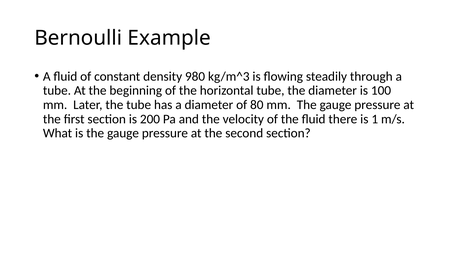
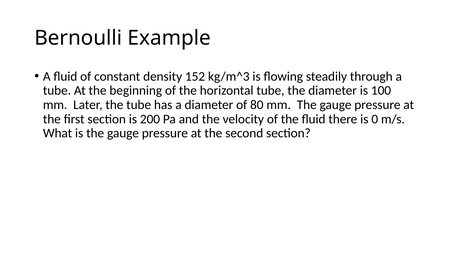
980: 980 -> 152
1: 1 -> 0
